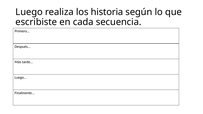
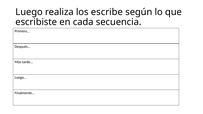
historia: historia -> escribe
